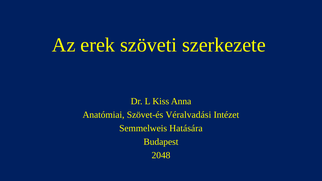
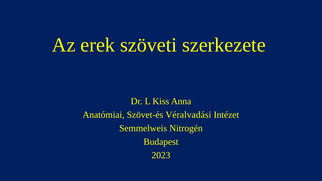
Hatására: Hatására -> Nitrogén
2048: 2048 -> 2023
